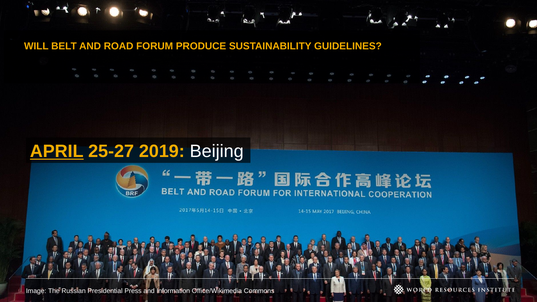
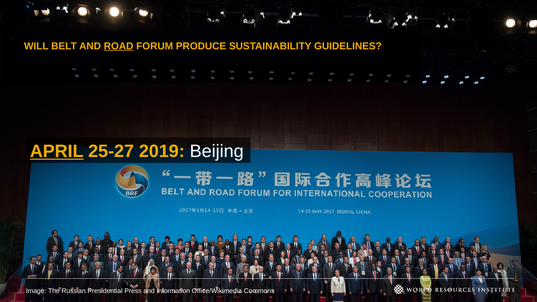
ROAD underline: none -> present
